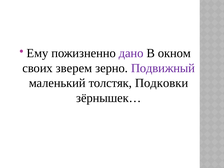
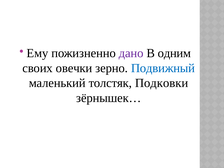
окном: окном -> одним
зверем: зверем -> овечки
Подвижный colour: purple -> blue
